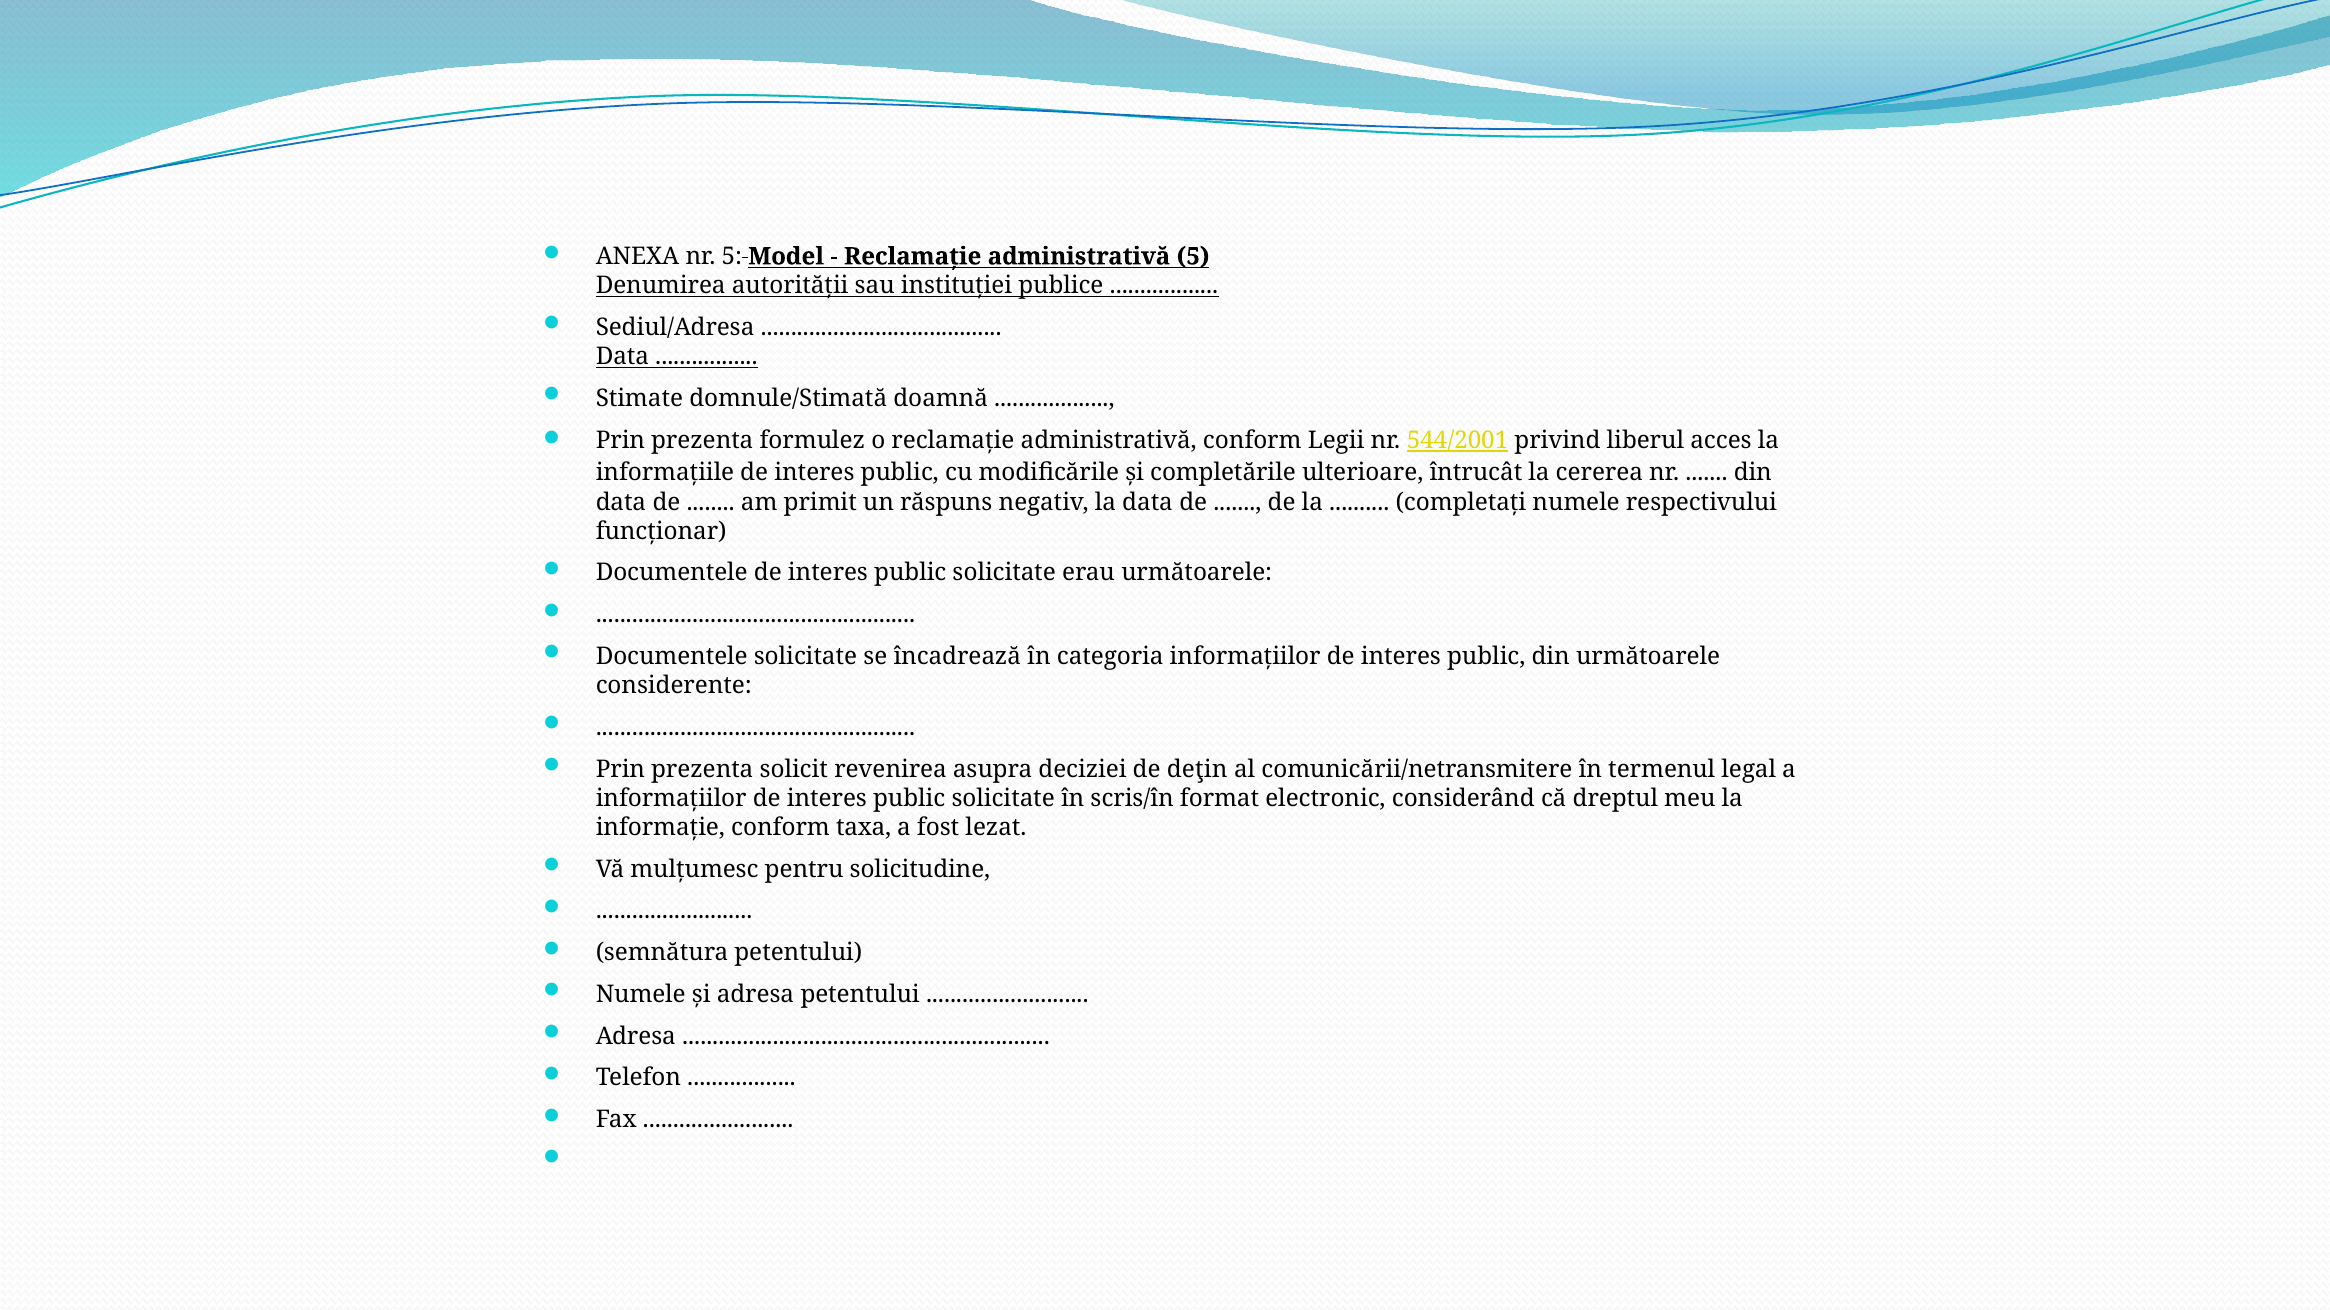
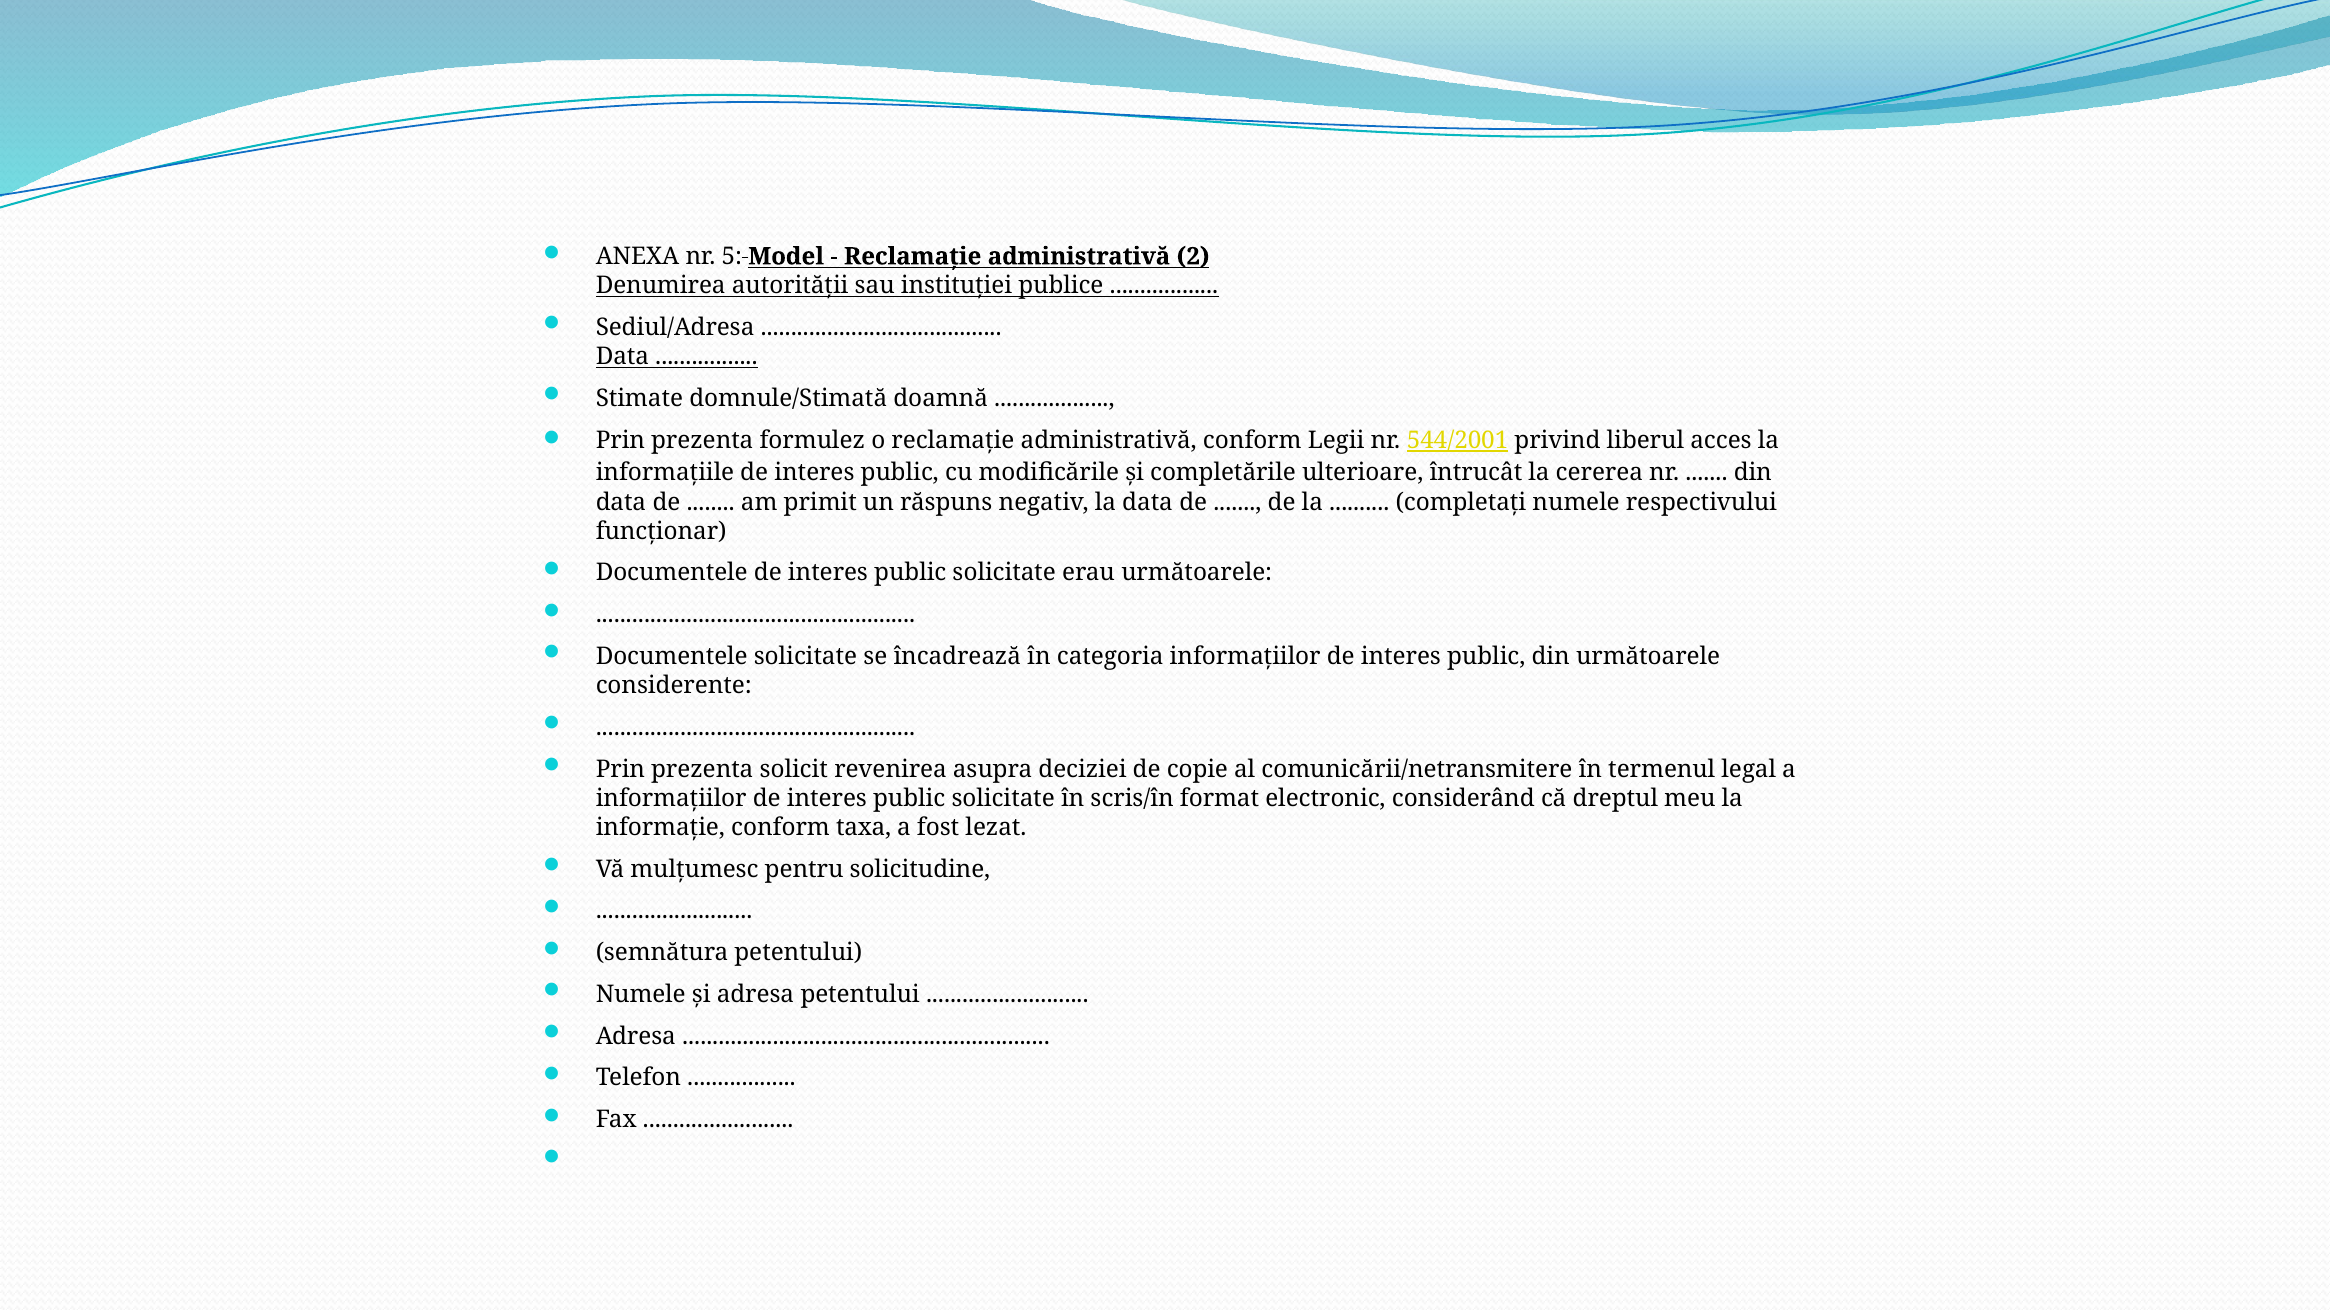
administrativă 5: 5 -> 2
deţin: deţin -> copie
